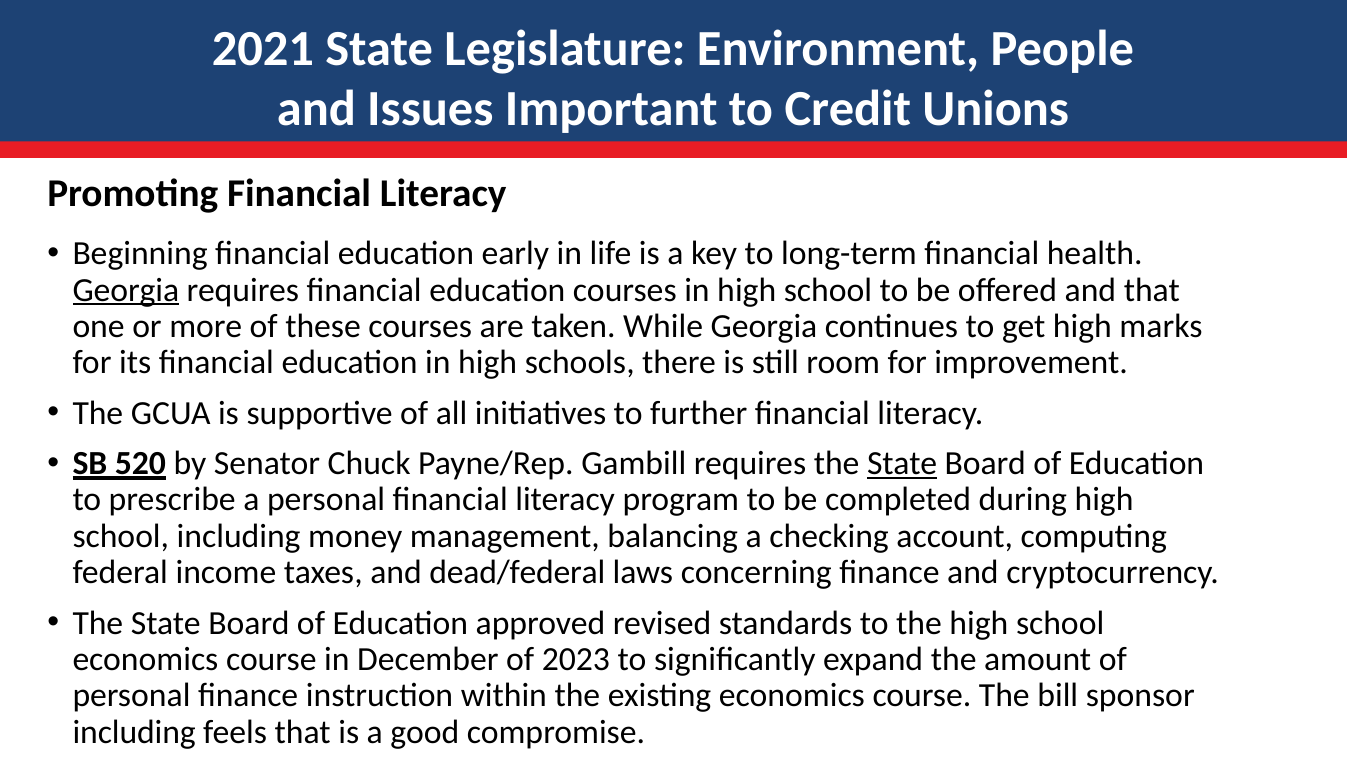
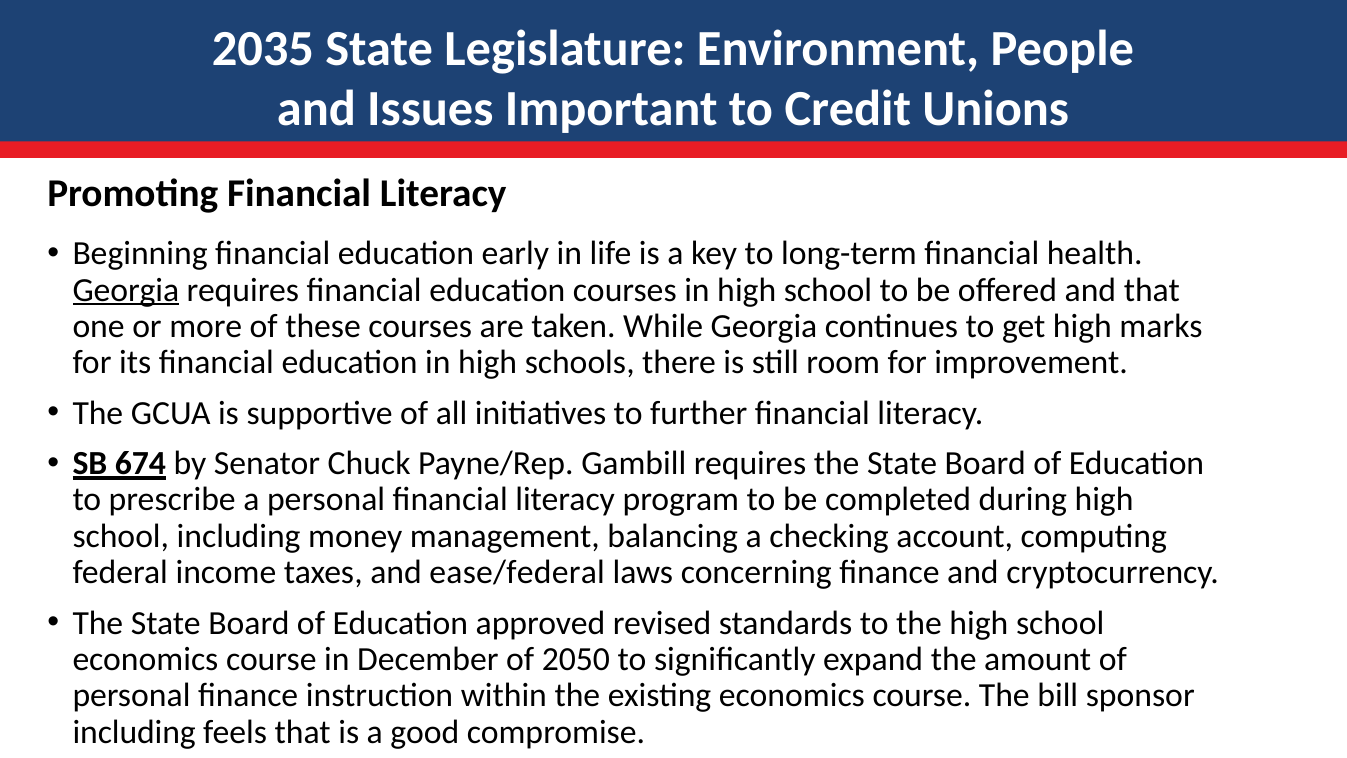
2021: 2021 -> 2035
520: 520 -> 674
State at (902, 463) underline: present -> none
dead/federal: dead/federal -> ease/federal
2023: 2023 -> 2050
